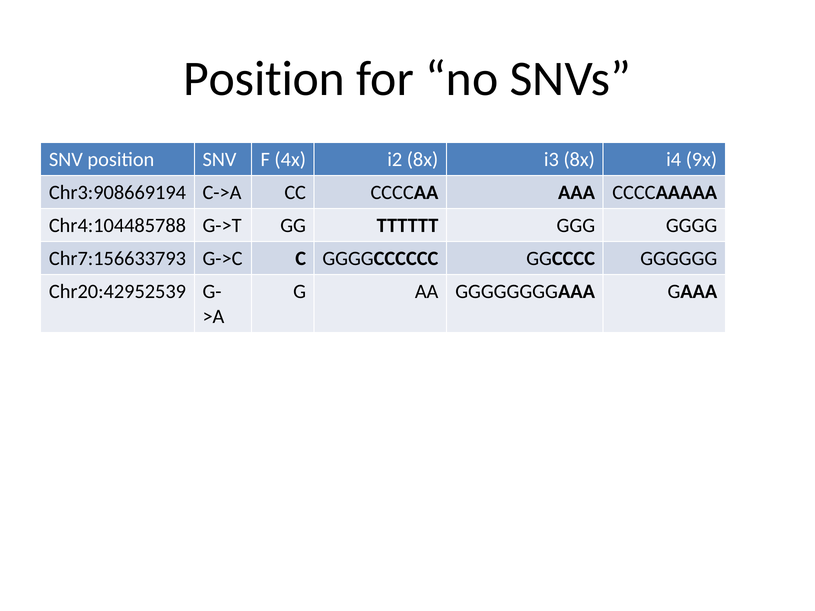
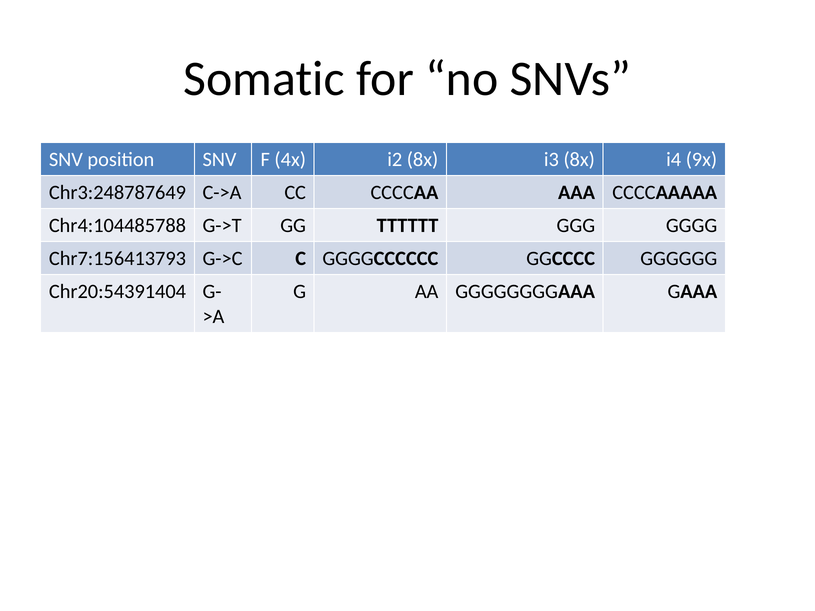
Position at (264, 79): Position -> Somatic
Chr3:908669194: Chr3:908669194 -> Chr3:248787649
Chr7:156633793: Chr7:156633793 -> Chr7:156413793
Chr20:42952539: Chr20:42952539 -> Chr20:54391404
